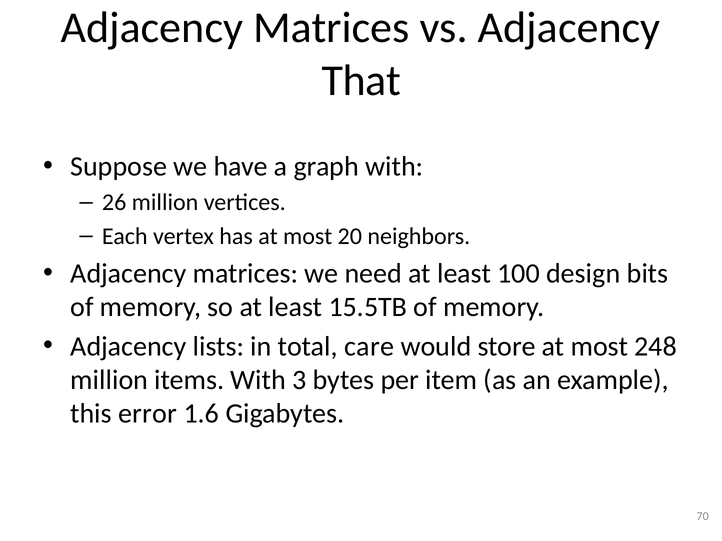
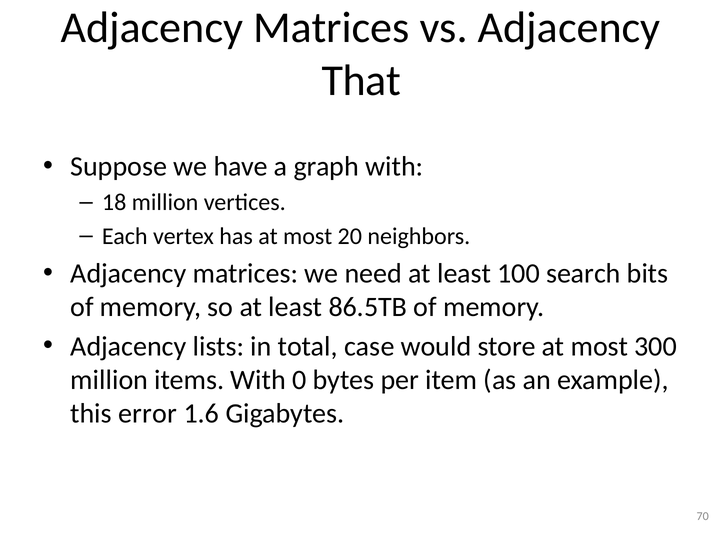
26: 26 -> 18
design: design -> search
15.5TB: 15.5TB -> 86.5TB
care: care -> case
248: 248 -> 300
3: 3 -> 0
